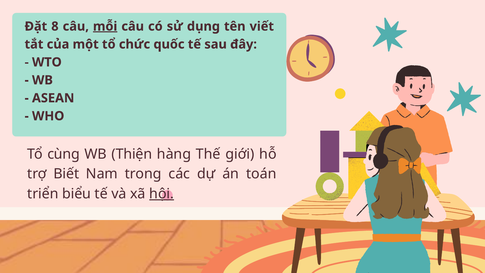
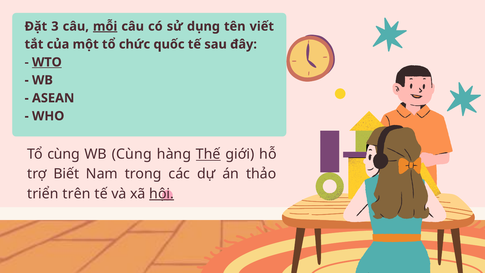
8: 8 -> 3
WTO underline: none -> present
WB Thiện: Thiện -> Cùng
Thế underline: none -> present
toán: toán -> thảo
biểu: biểu -> trên
